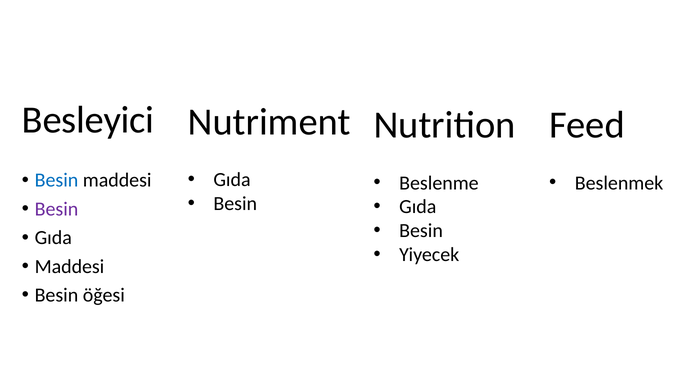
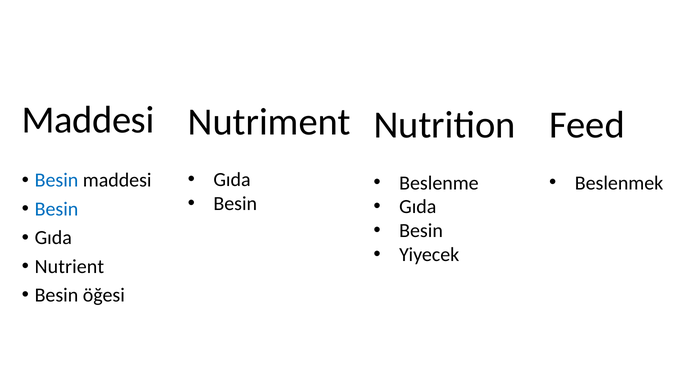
Besleyici at (88, 120): Besleyici -> Maddesi
Besin at (57, 209) colour: purple -> blue
Maddesi at (70, 267): Maddesi -> Nutrient
